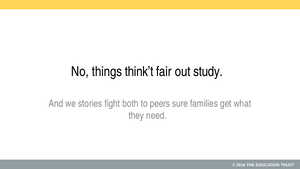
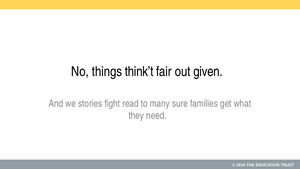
study: study -> given
both: both -> read
peers: peers -> many
